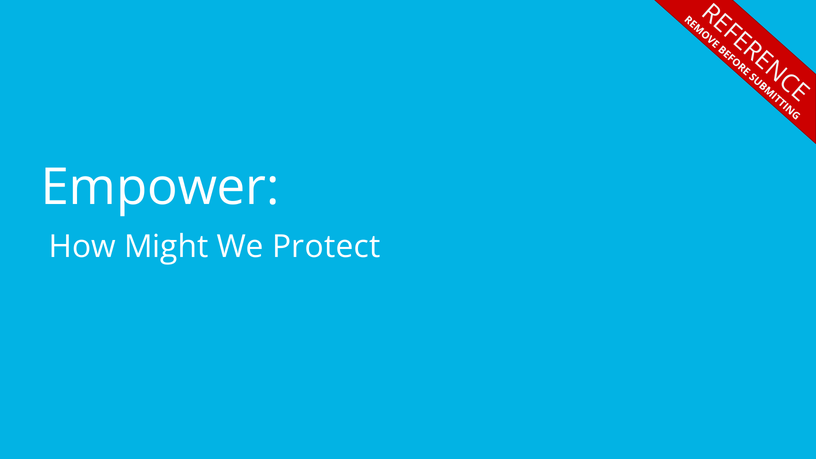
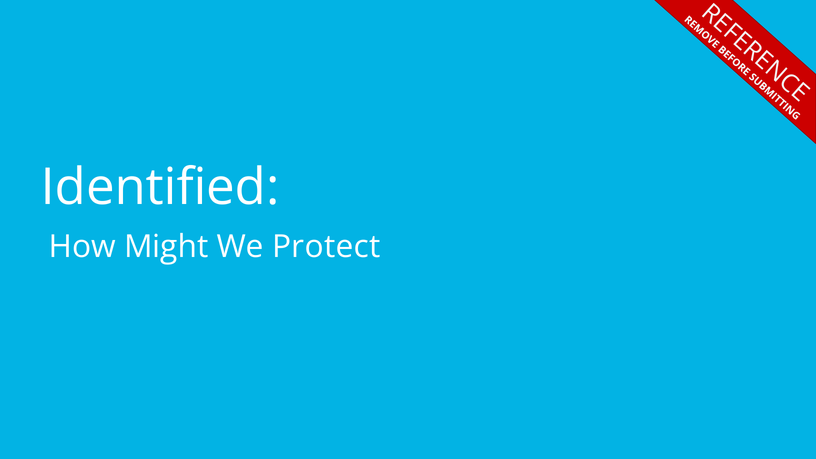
Empower: Empower -> Identified
